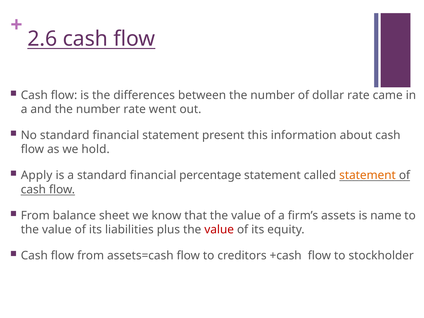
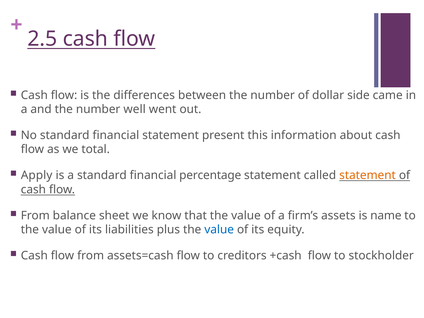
2.6: 2.6 -> 2.5
dollar rate: rate -> side
number rate: rate -> well
hold: hold -> total
value at (219, 230) colour: red -> blue
